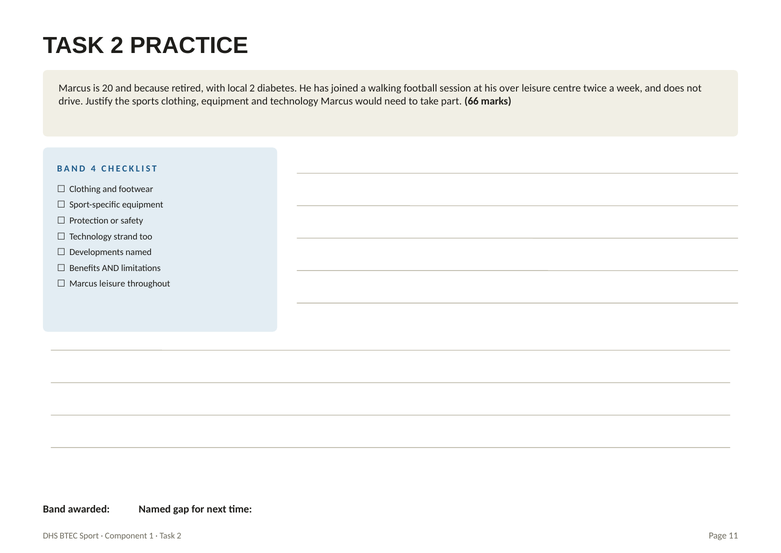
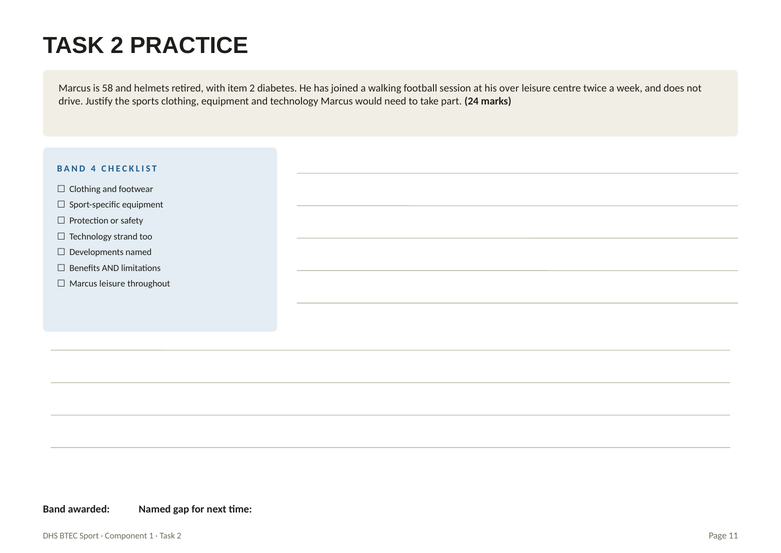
20: 20 -> 58
because: because -> helmets
local: local -> item
66: 66 -> 24
